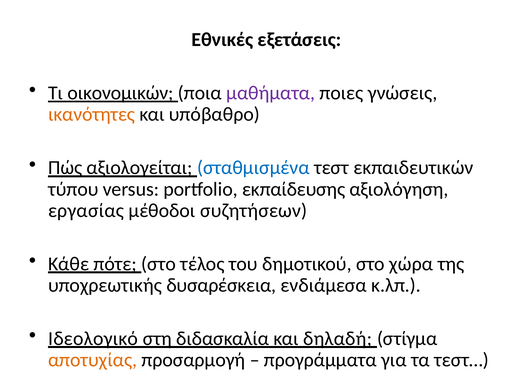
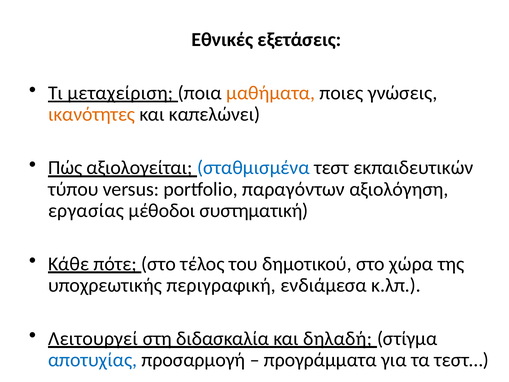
οικονομικών: οικονομικών -> μεταχείριση
μαθήματα colour: purple -> orange
υπόβαθρο: υπόβαθρο -> καπελώνει
εκπαίδευσης: εκπαίδευσης -> παραγόντων
συζητήσεων: συζητήσεων -> συστηματική
δυσαρέσκεια: δυσαρέσκεια -> περιγραφική
Ιδεολογικό: Ιδεολογικό -> Λειτουργεί
αποτυχίας colour: orange -> blue
